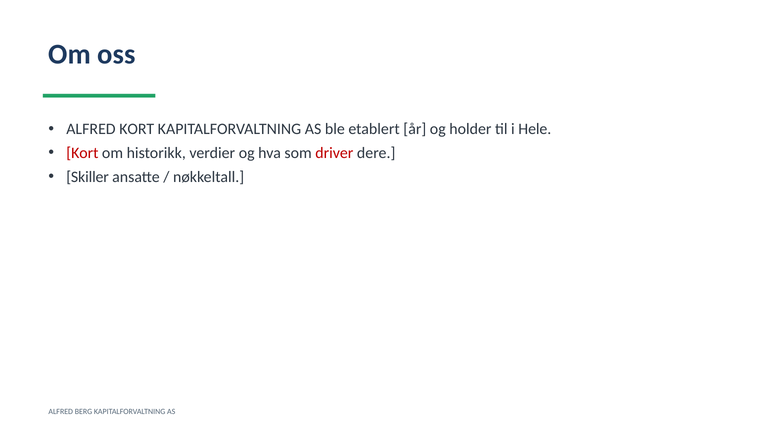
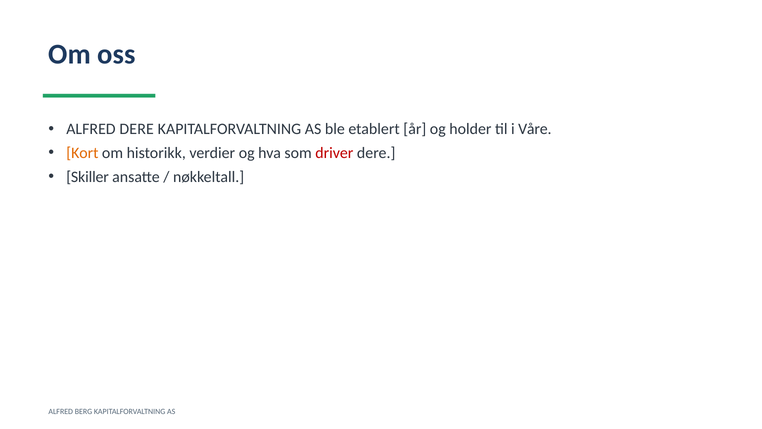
ALFRED KORT: KORT -> DERE
Hele: Hele -> Våre
Kort at (82, 153) colour: red -> orange
